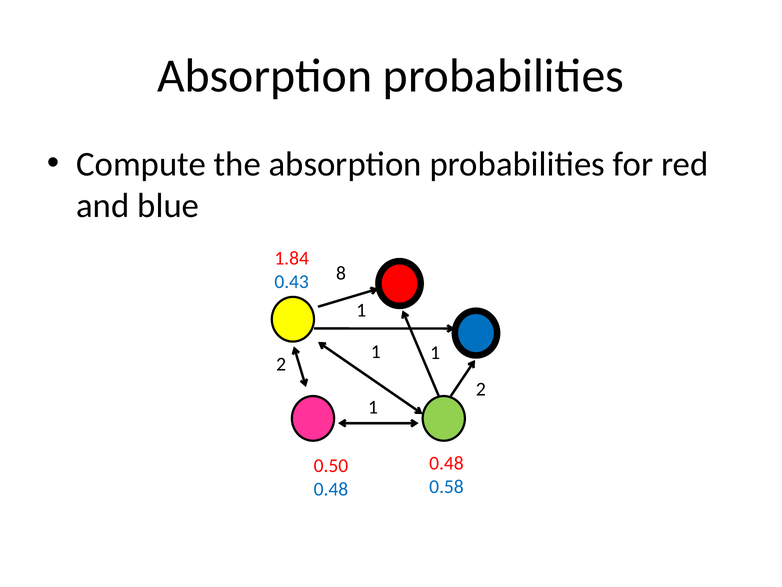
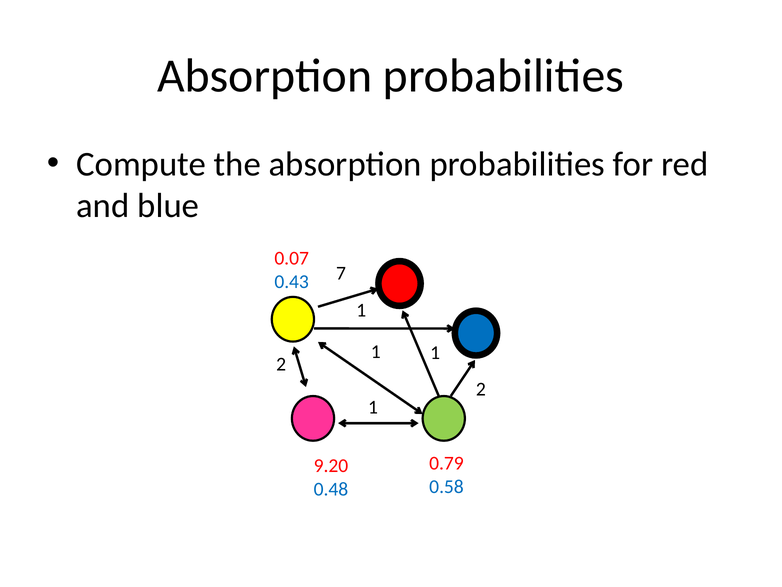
1.84: 1.84 -> 0.07
8: 8 -> 7
0.48 at (446, 463): 0.48 -> 0.79
0.50: 0.50 -> 9.20
